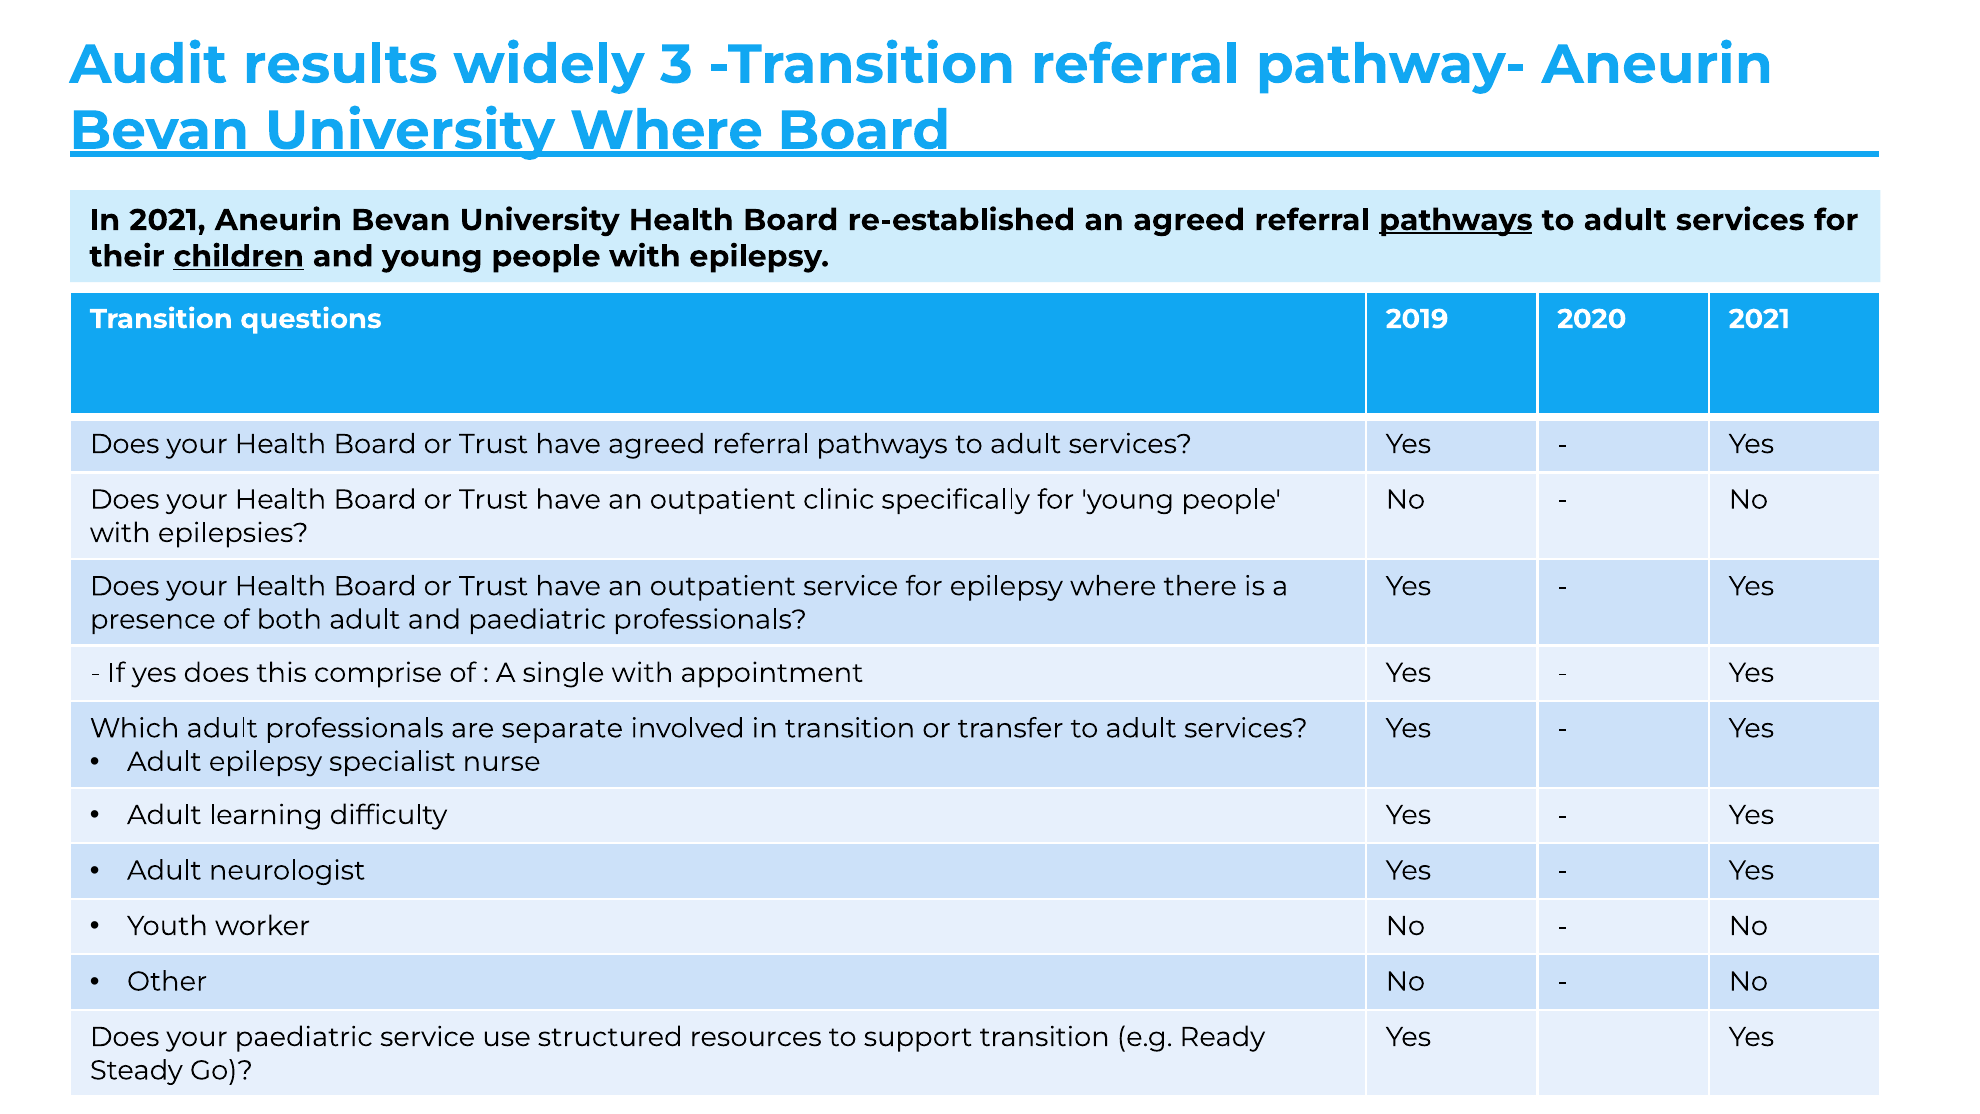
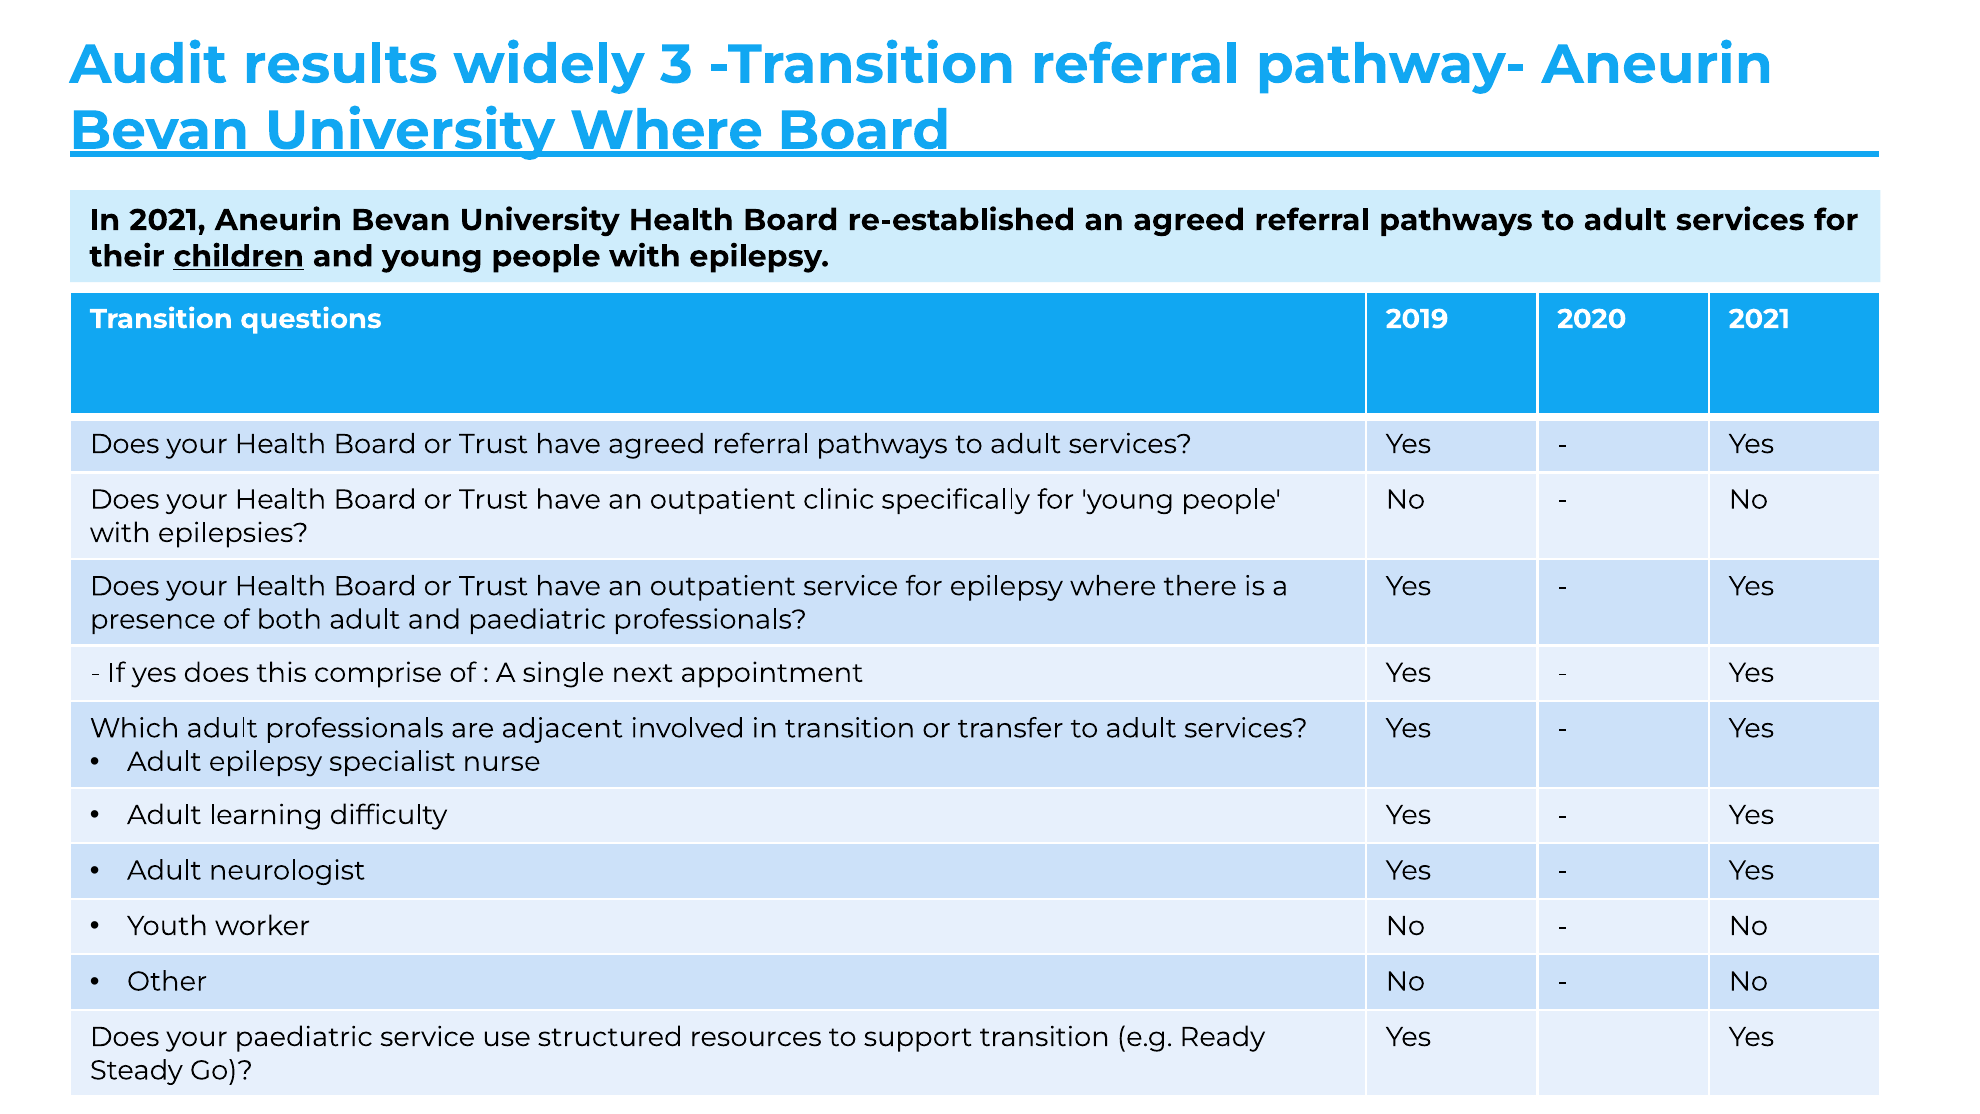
pathways at (1456, 220) underline: present -> none
single with: with -> next
separate: separate -> adjacent
